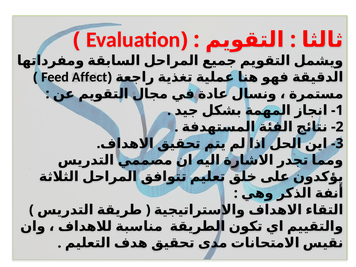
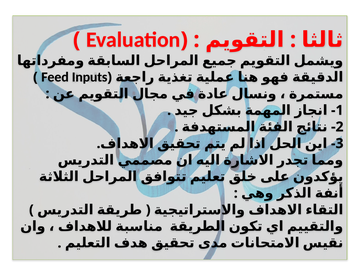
Affect: Affect -> Inputs
